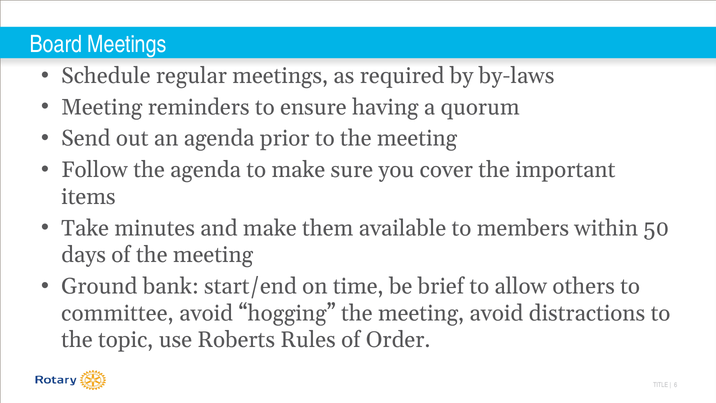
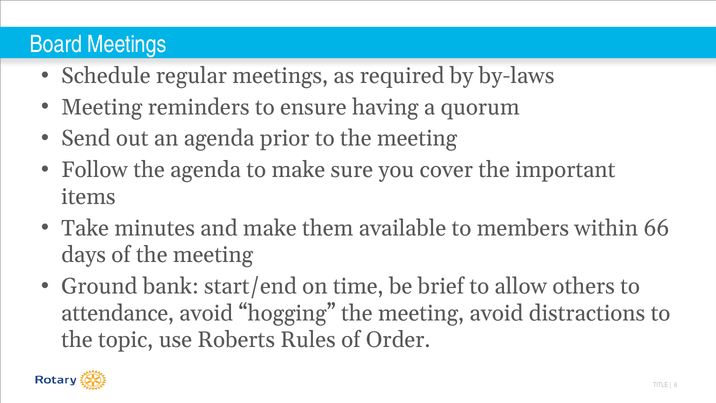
50: 50 -> 66
committee: committee -> attendance
